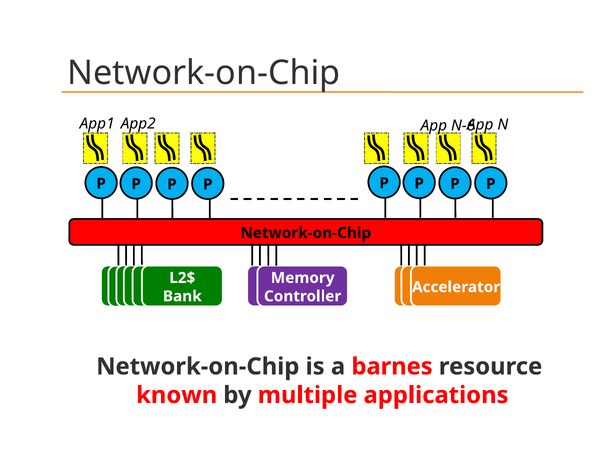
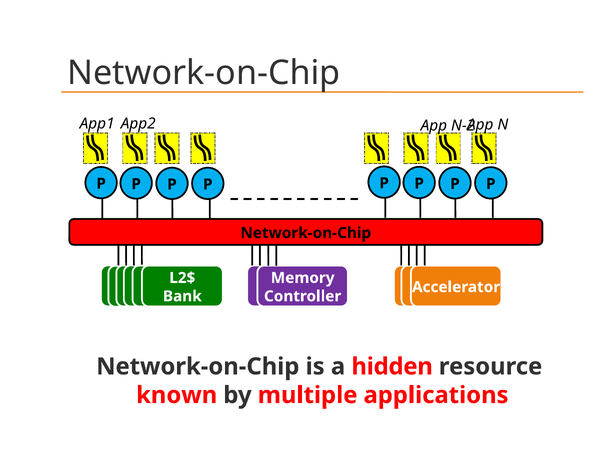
N-6: N-6 -> N-2
barnes: barnes -> hidden
